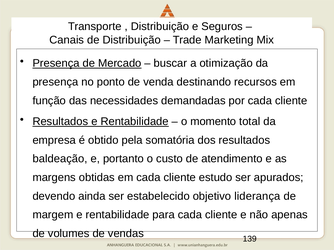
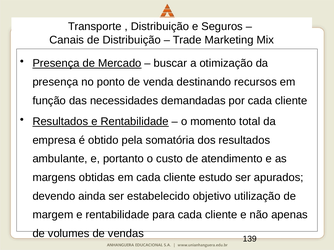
baldeação: baldeação -> ambulante
liderança: liderança -> utilização
